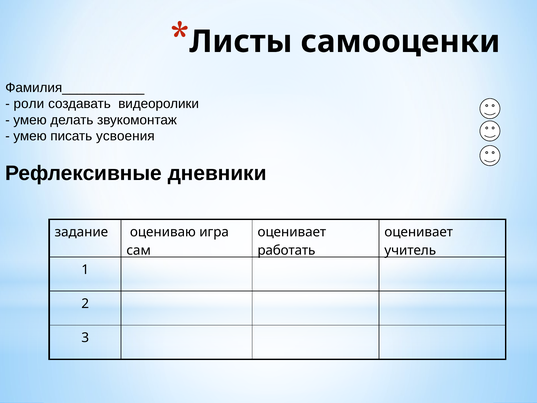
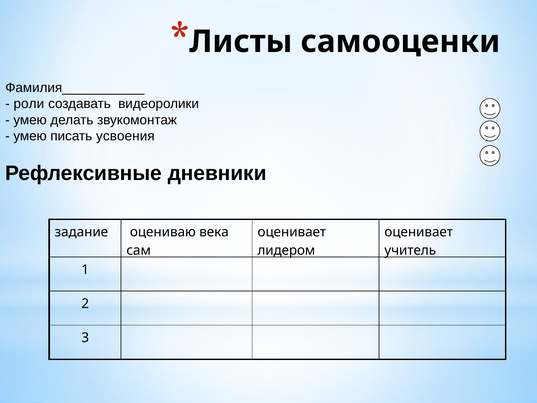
игра: игра -> века
работать: работать -> лидером
